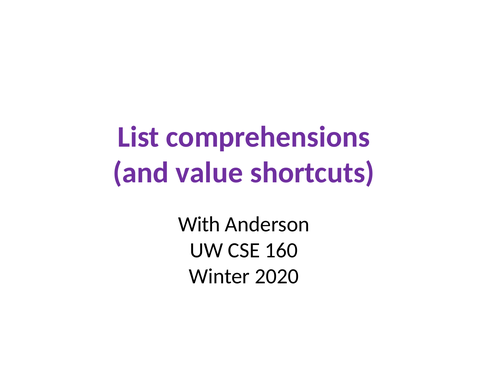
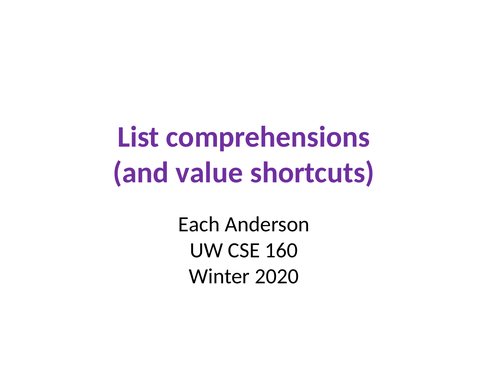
With: With -> Each
